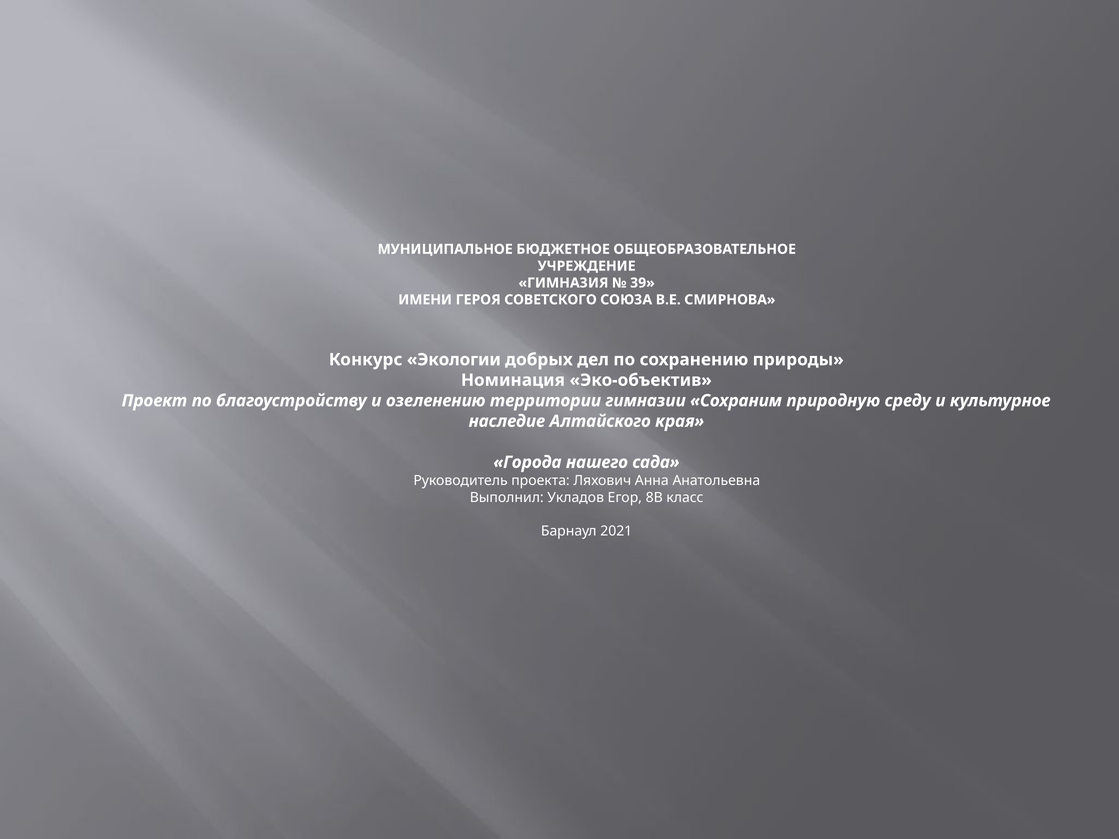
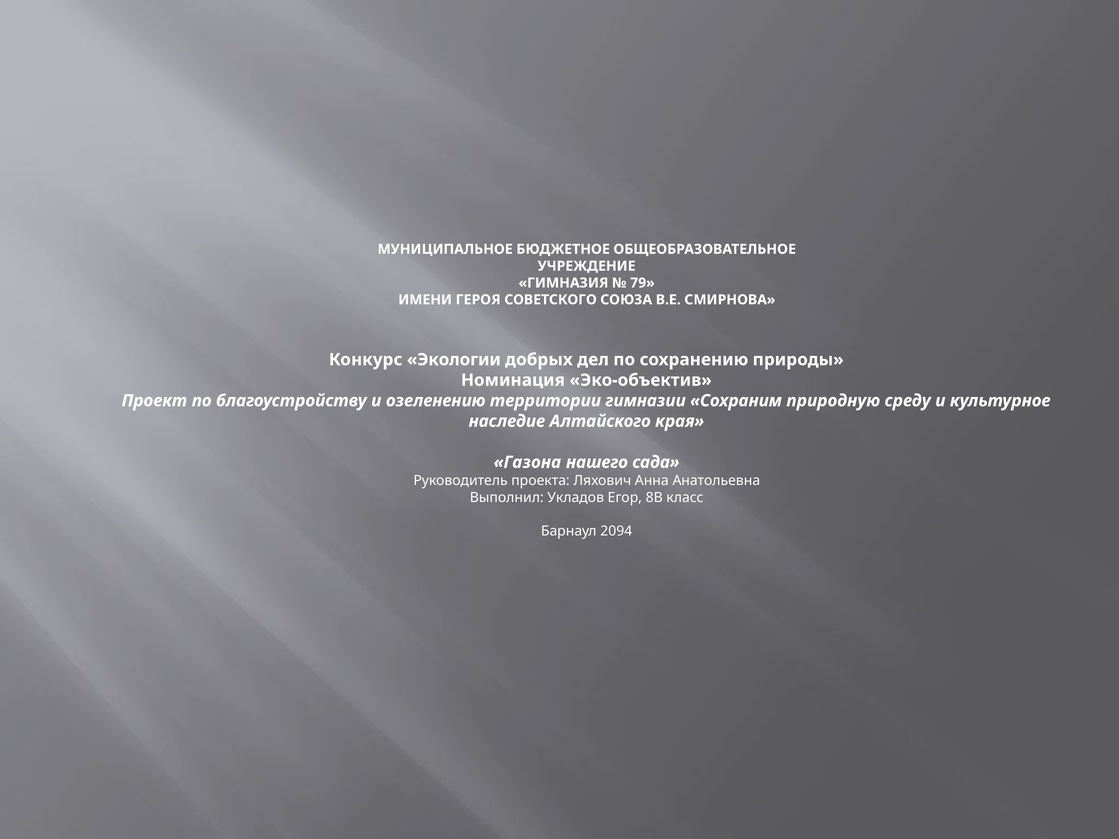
39: 39 -> 79
Города: Города -> Газона
2021: 2021 -> 2094
